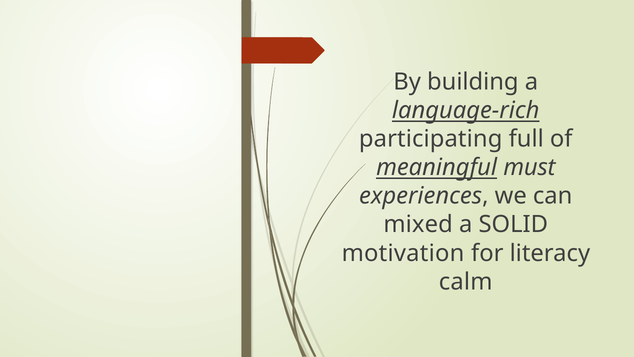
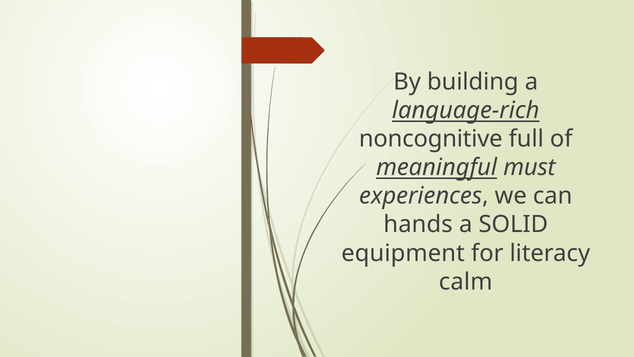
participating: participating -> noncognitive
mixed: mixed -> hands
motivation: motivation -> equipment
